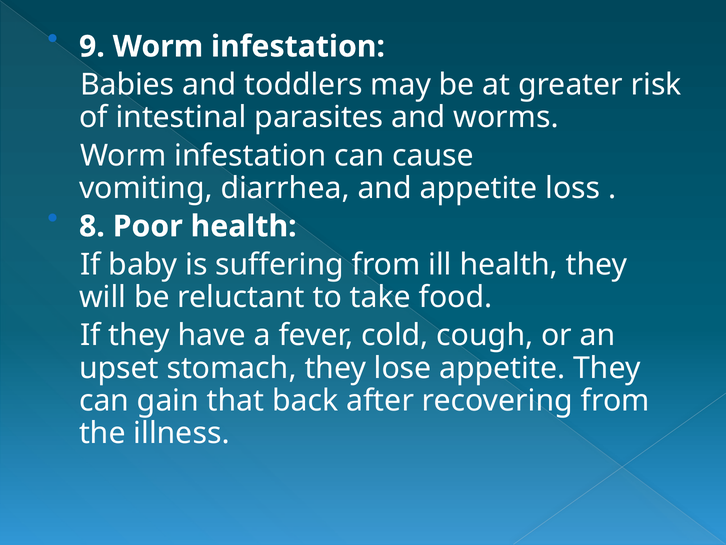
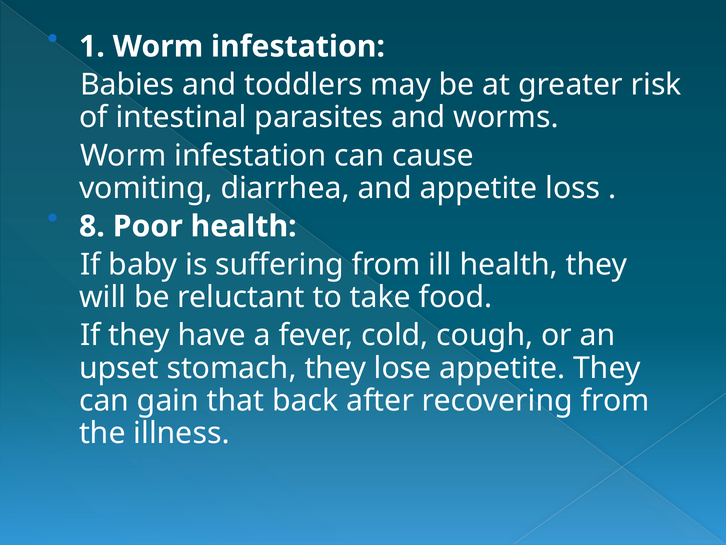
9: 9 -> 1
